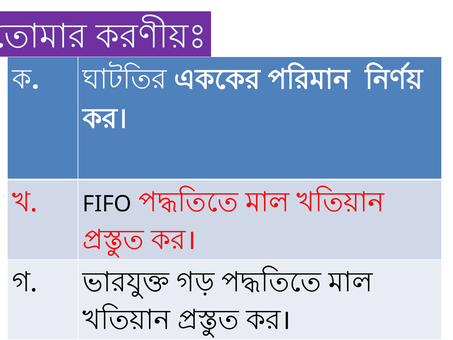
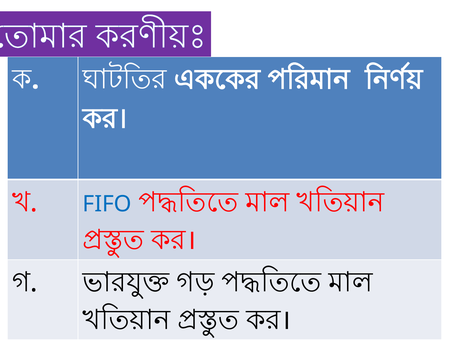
FIFO colour: black -> blue
